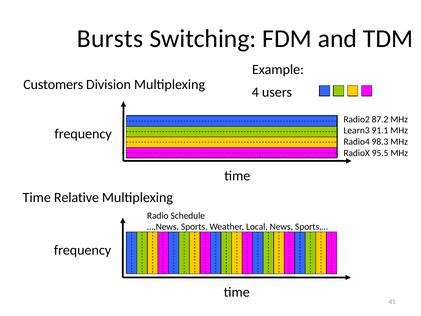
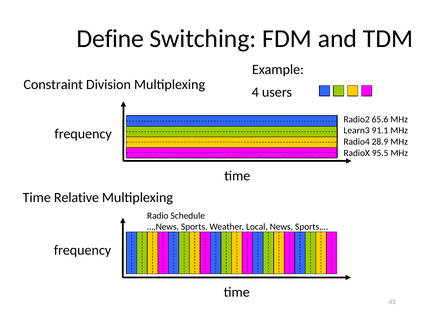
Bursts: Bursts -> Define
Customers: Customers -> Constraint
87.2: 87.2 -> 65.6
98.3: 98.3 -> 28.9
